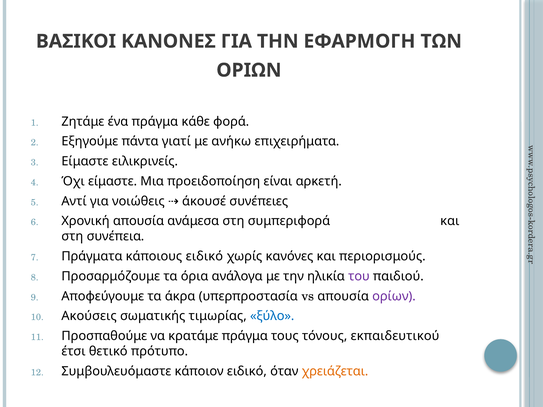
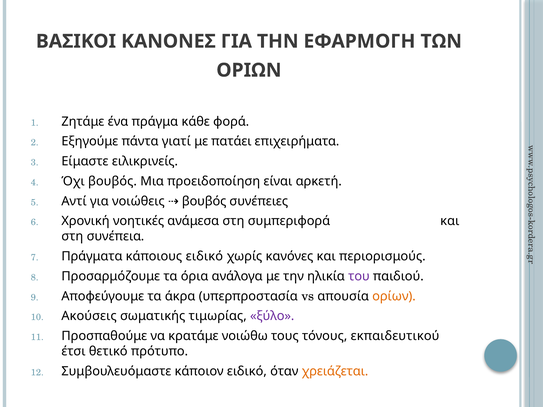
ανήκω: ανήκω -> πατάει
Όχι είμαστε: είμαστε -> βουβός
άκουσέ at (204, 201): άκουσέ -> βουβός
Χρονική απουσία: απουσία -> νοητικές
ορίων colour: purple -> orange
ξύλο colour: blue -> purple
κρατάμε πράγμα: πράγμα -> νοιώθω
